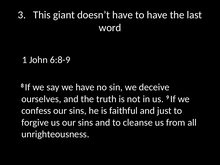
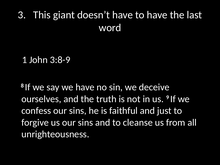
6:8-9: 6:8-9 -> 3:8-9
